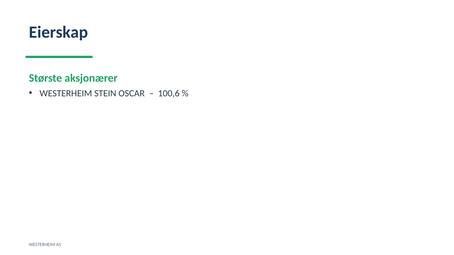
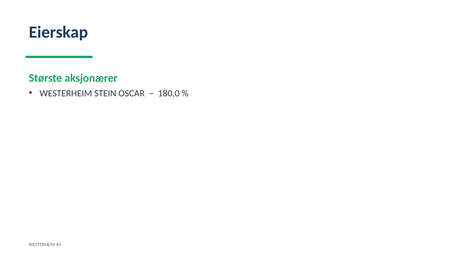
100,6: 100,6 -> 180,0
